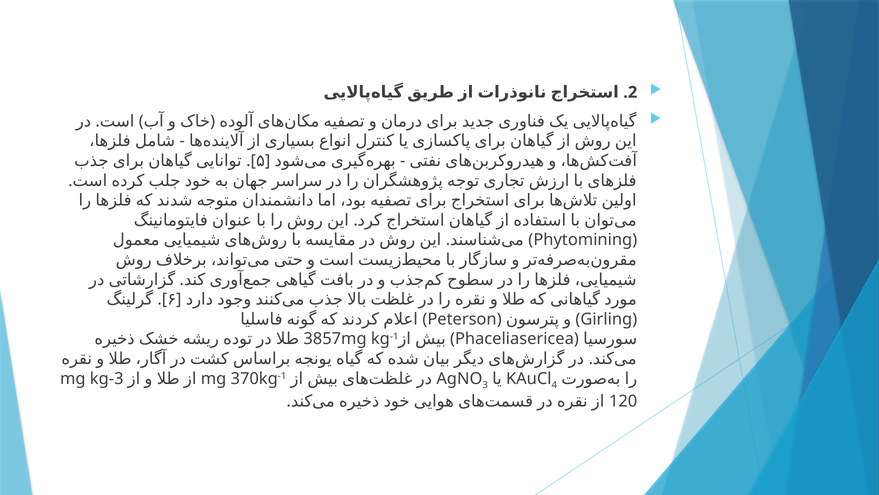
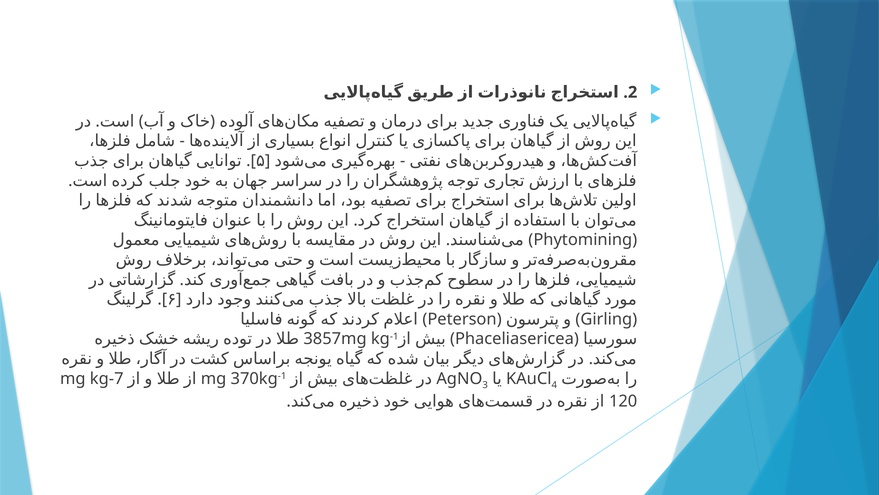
kg-3: kg-3 -> kg-7
